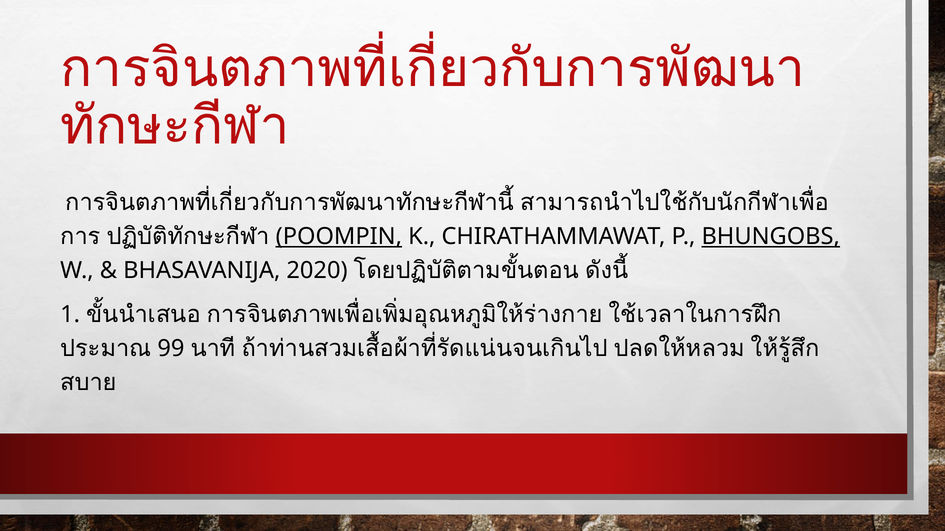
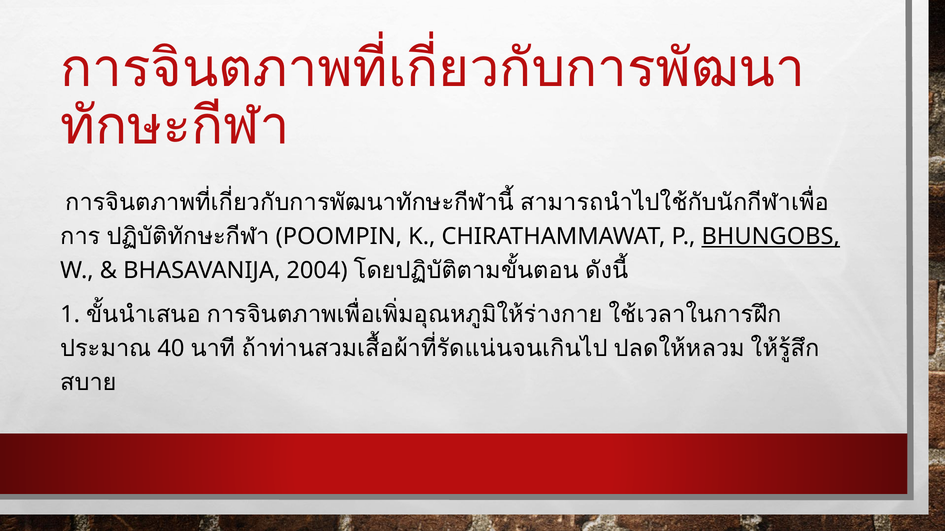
POOMPIN underline: present -> none
2020: 2020 -> 2004
99: 99 -> 40
